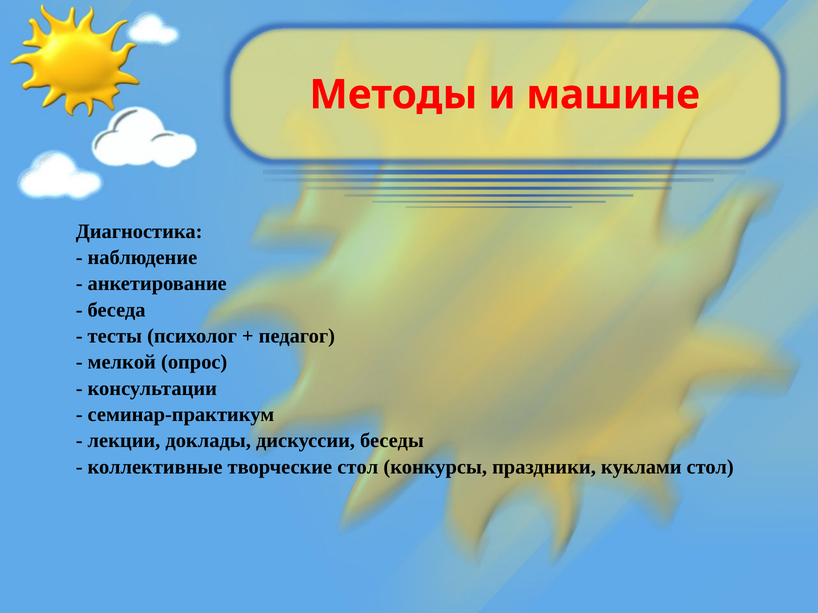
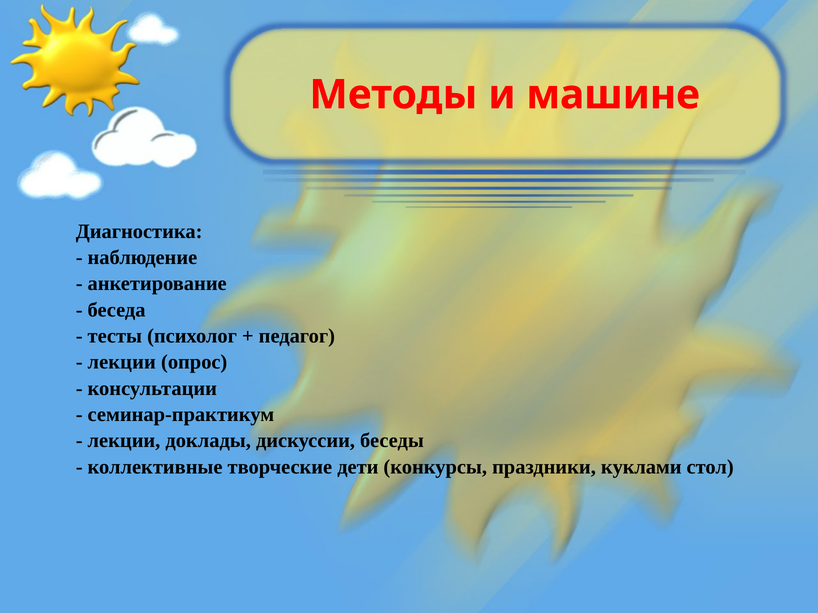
мелкой at (122, 363): мелкой -> лекции
творческие стол: стол -> дети
